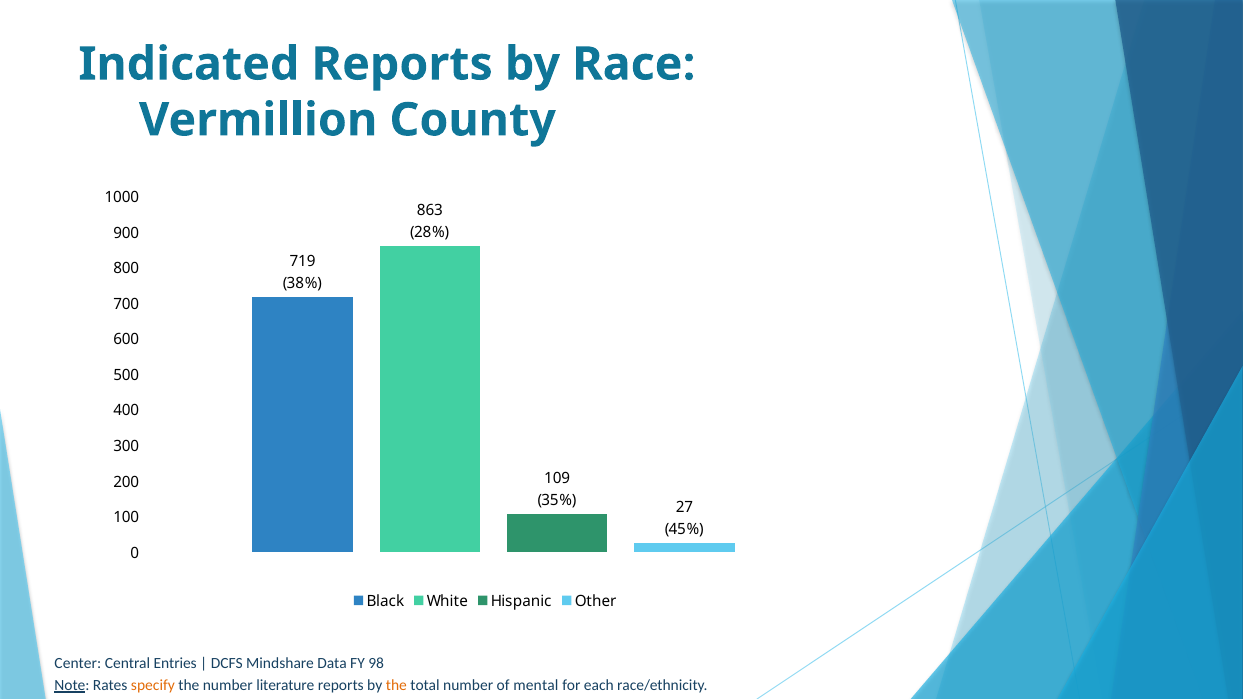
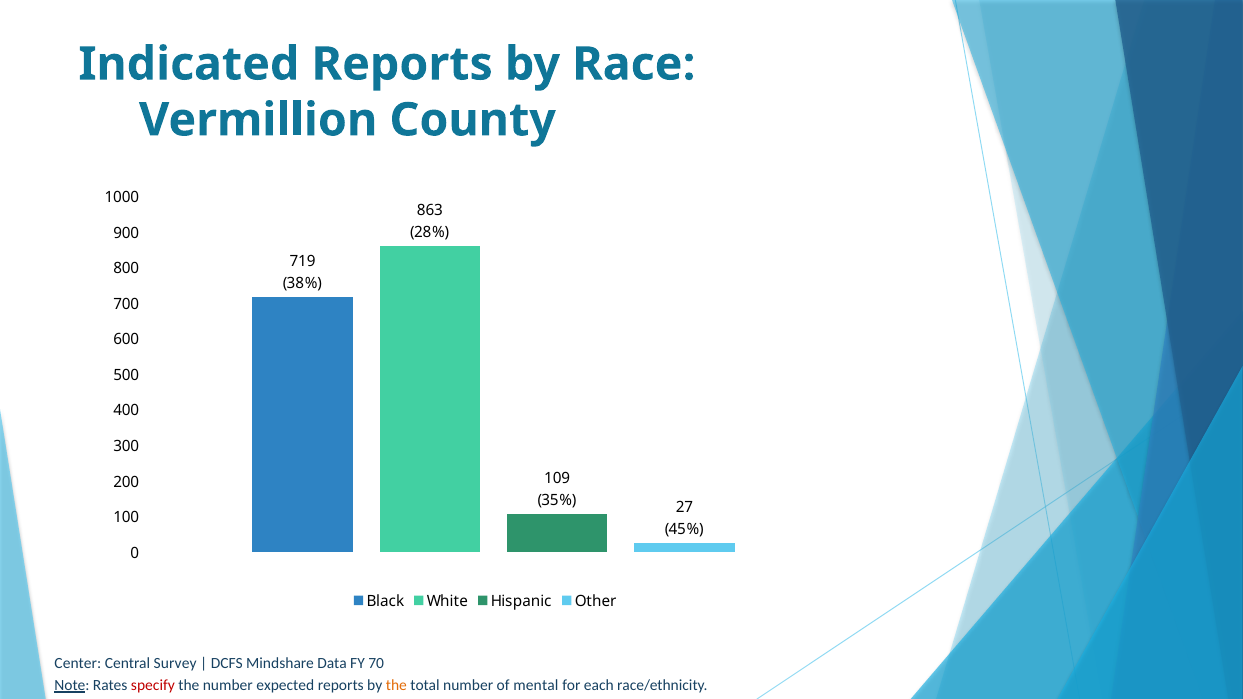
Entries: Entries -> Survey
98: 98 -> 70
specify colour: orange -> red
literature: literature -> expected
